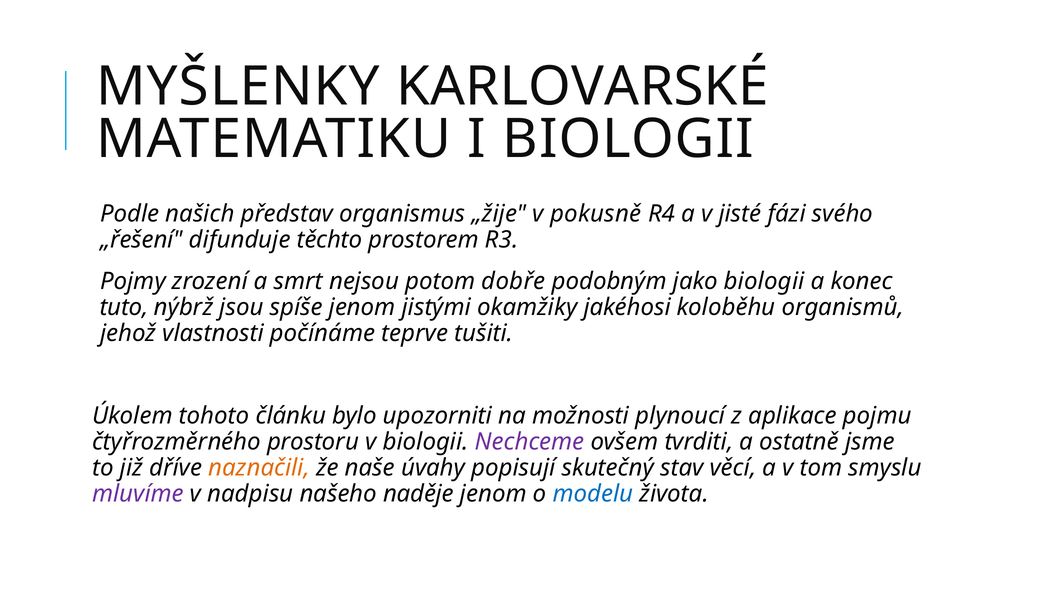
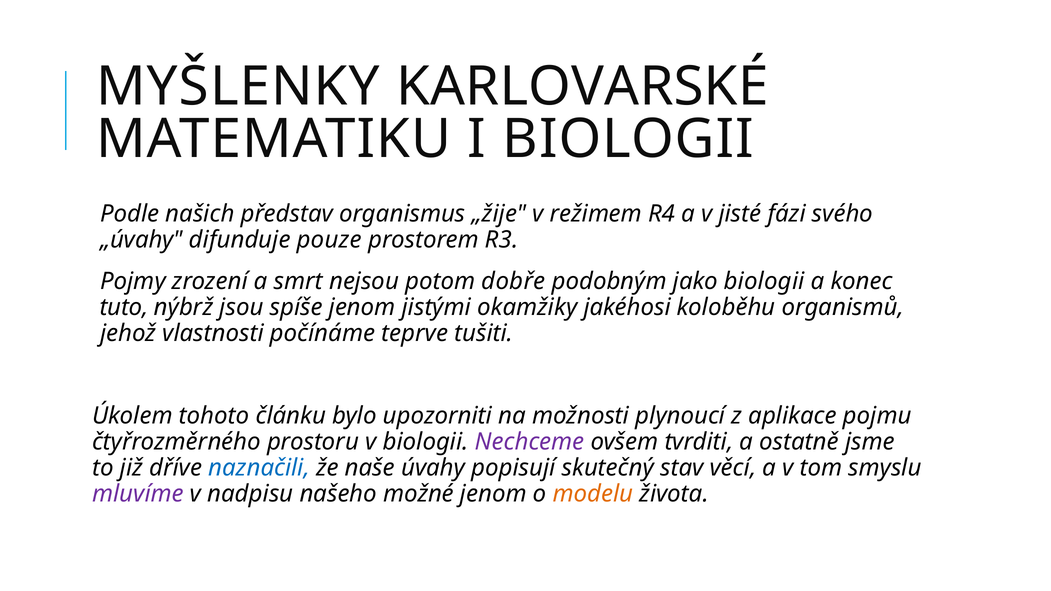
pokusně: pokusně -> režimem
„řešení: „řešení -> „úvahy
těchto: těchto -> pouze
naznačili colour: orange -> blue
naděje: naděje -> možné
modelu colour: blue -> orange
